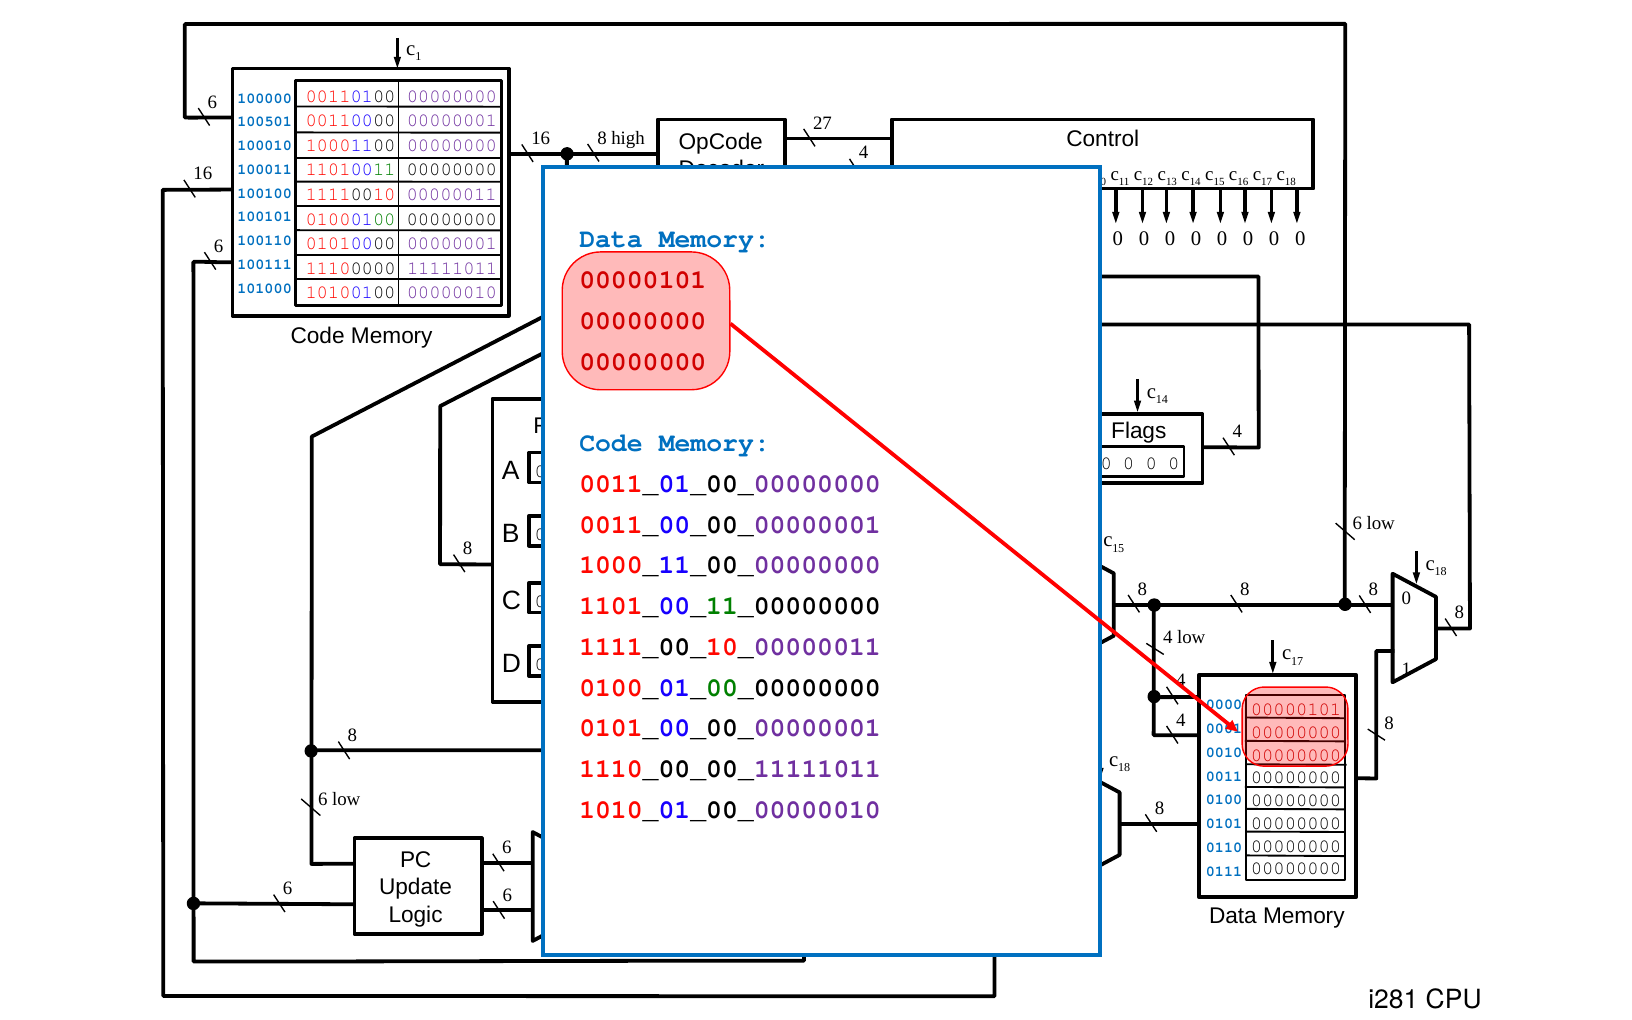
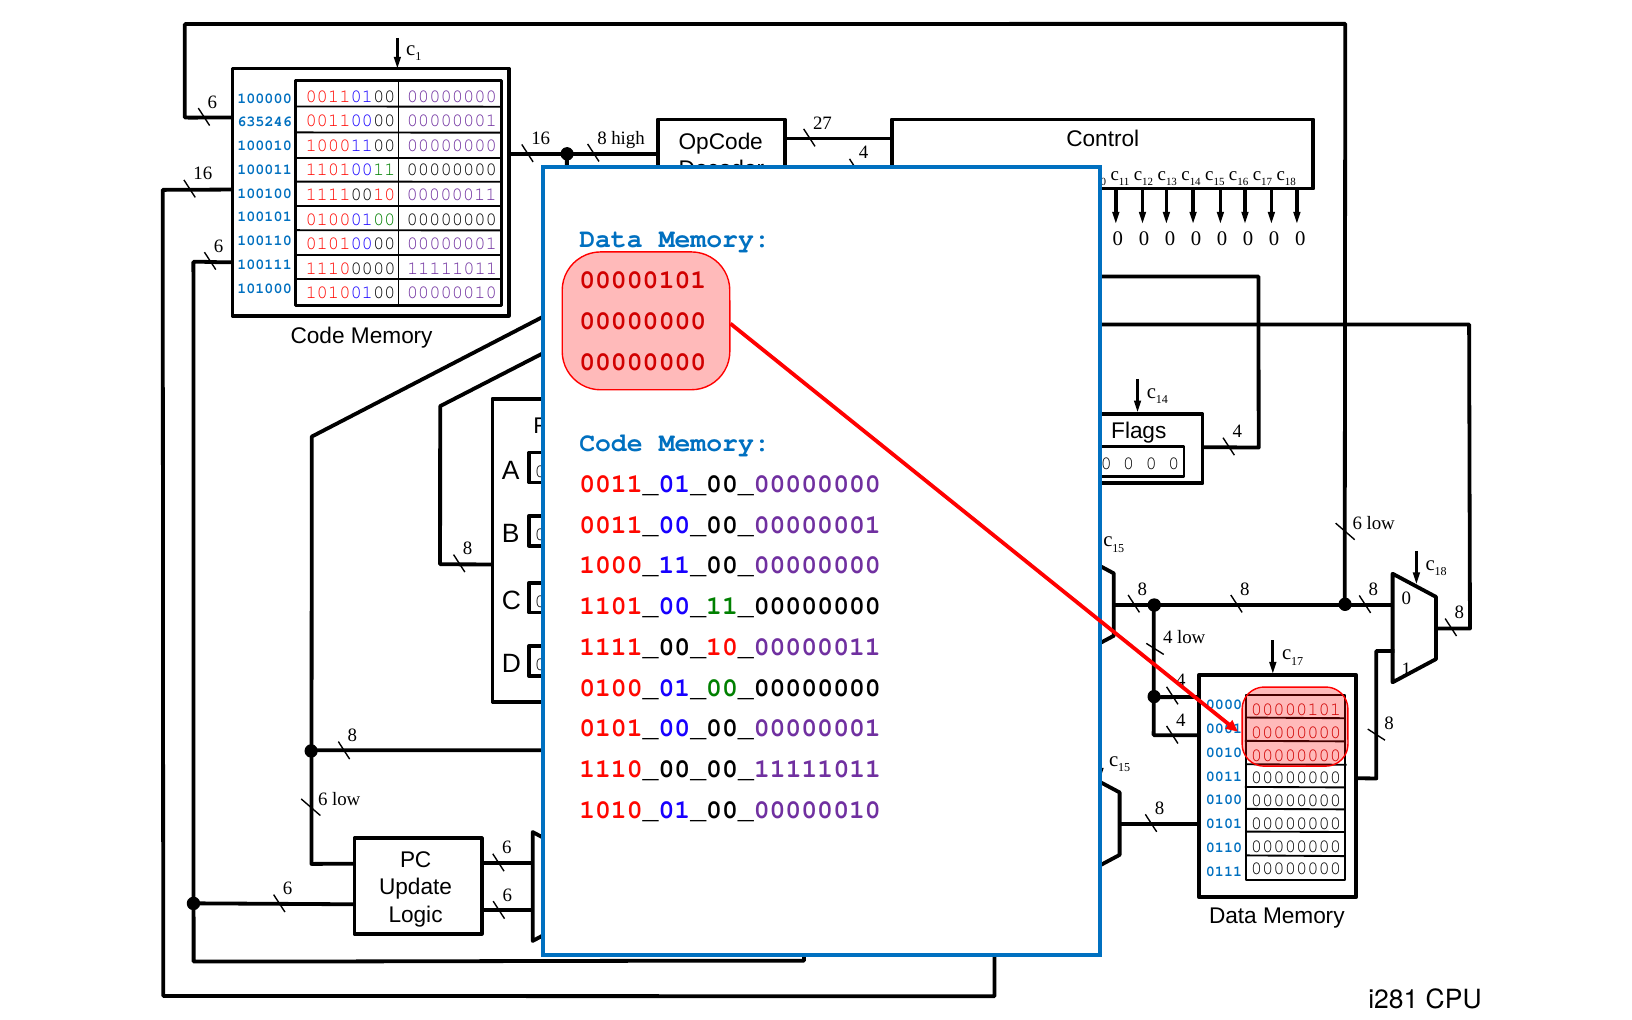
100501: 100501 -> 635246
18 at (1124, 767): 18 -> 15
